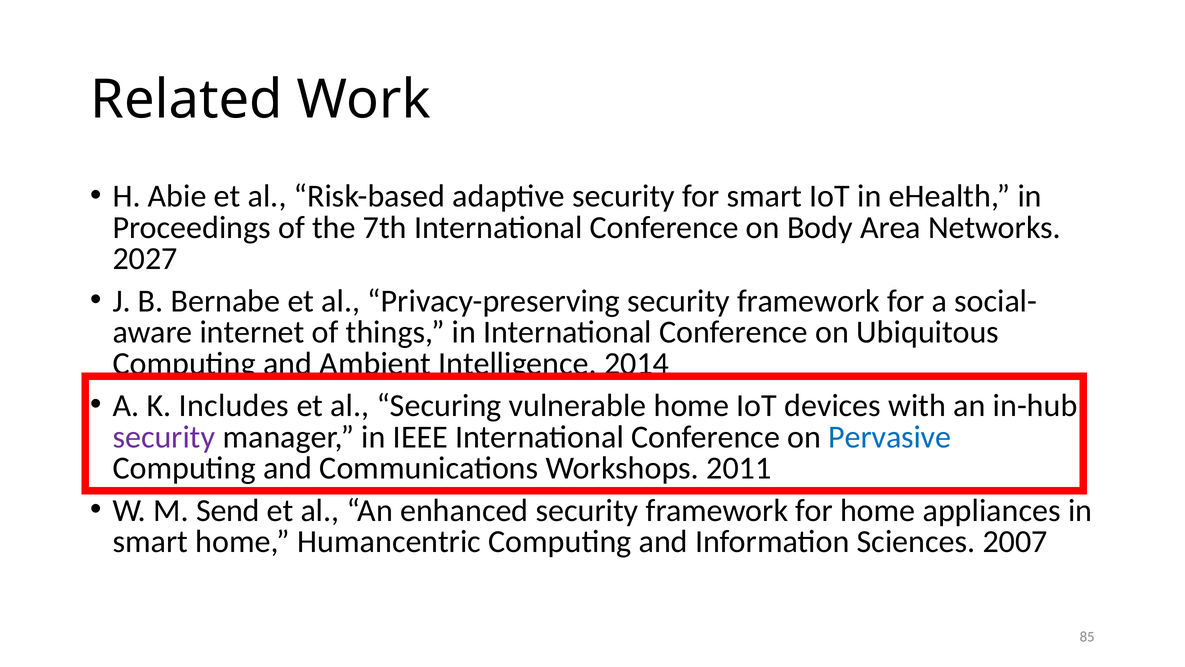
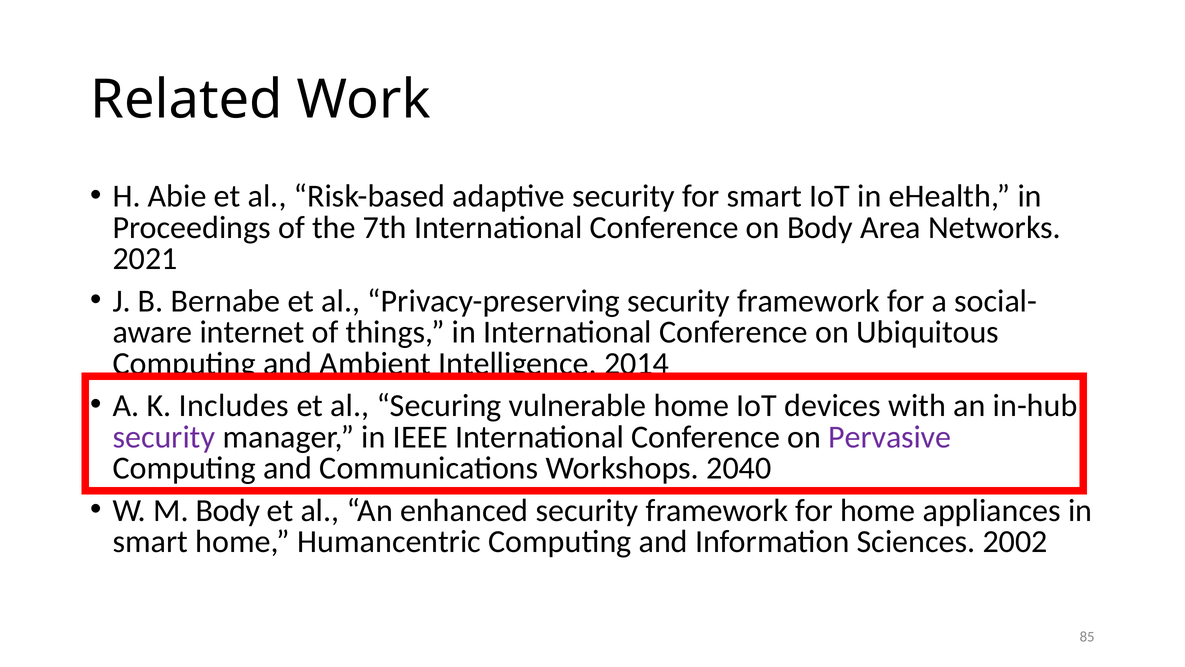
2027: 2027 -> 2021
Pervasive colour: blue -> purple
2011: 2011 -> 2040
M Send: Send -> Body
2007: 2007 -> 2002
